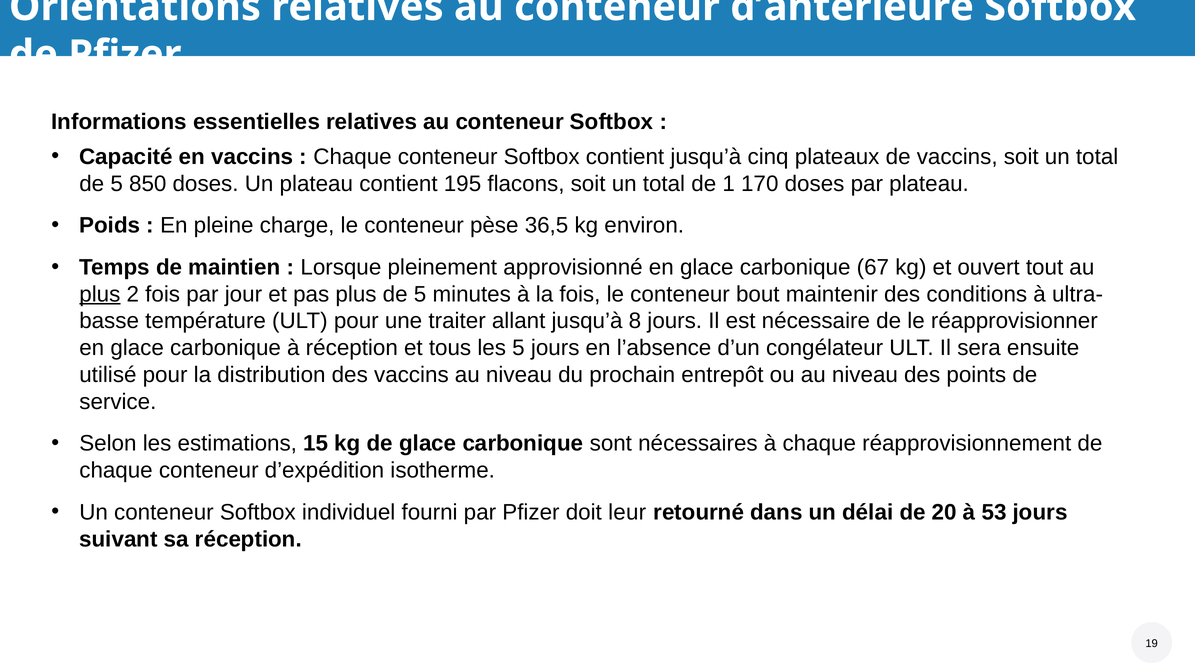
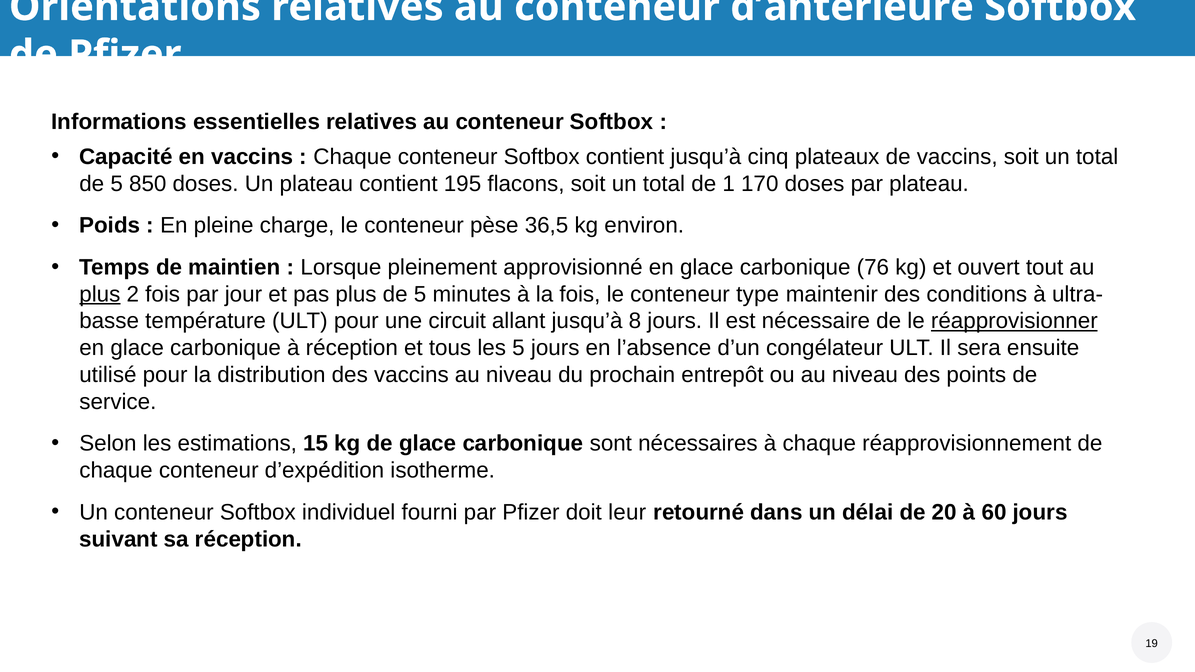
67: 67 -> 76
bout: bout -> type
traiter: traiter -> circuit
réapprovisionner underline: none -> present
53: 53 -> 60
